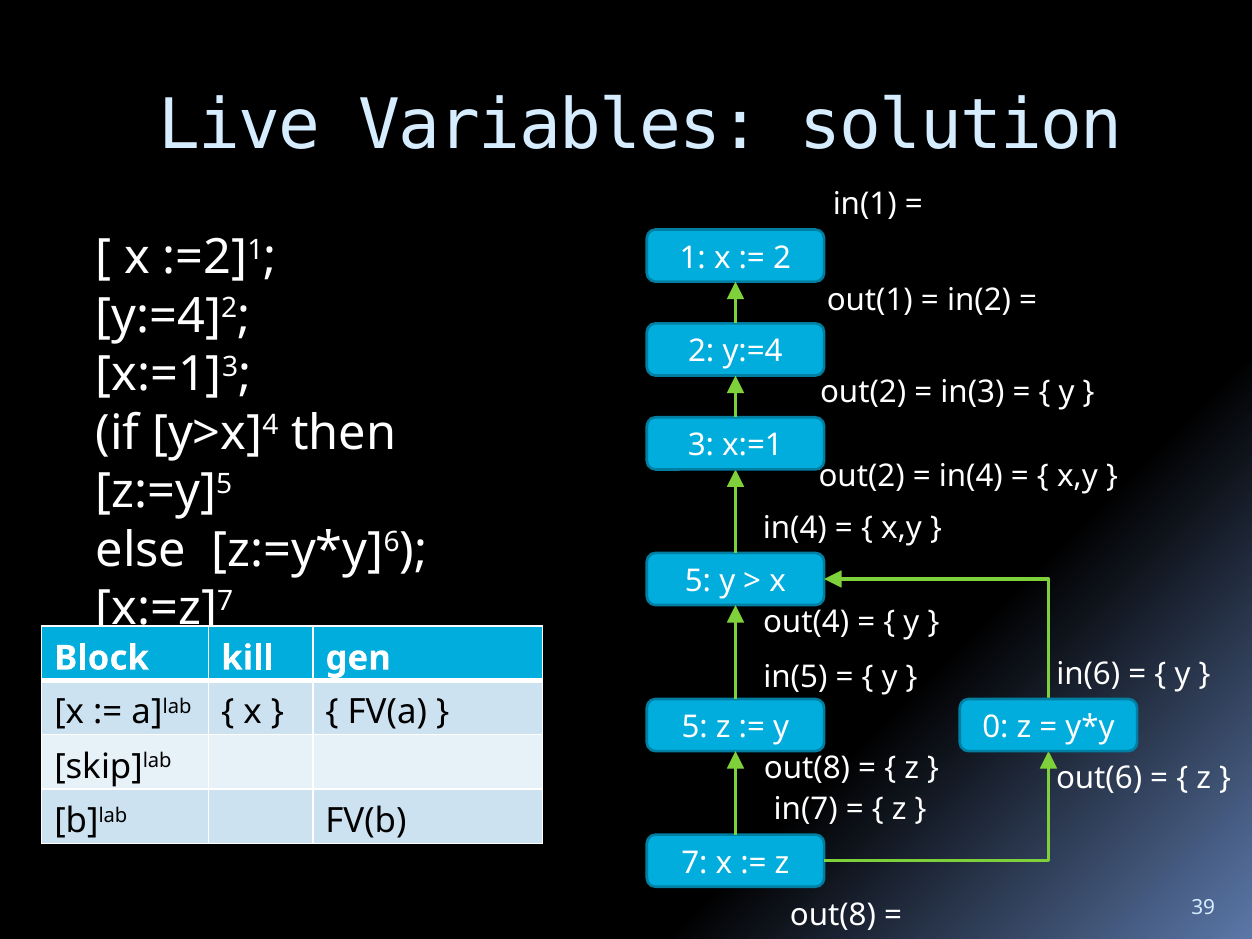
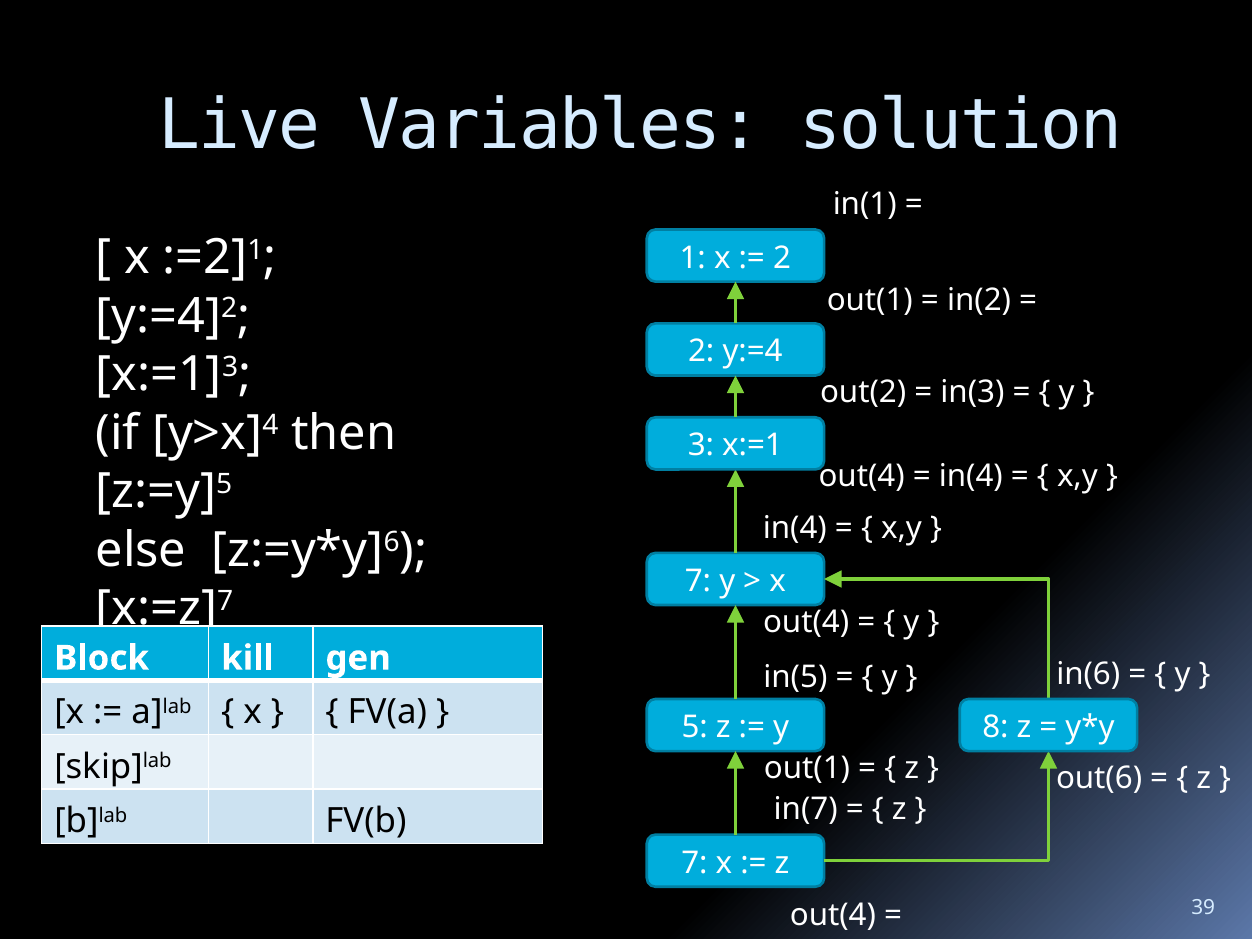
out(2 at (862, 476): out(2 -> out(4
5 at (698, 581): 5 -> 7
0: 0 -> 8
out(8 at (807, 768): out(8 -> out(1
out(8 at (833, 916): out(8 -> out(4
